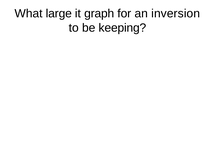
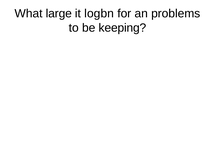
graph: graph -> logbn
inversion: inversion -> problems
